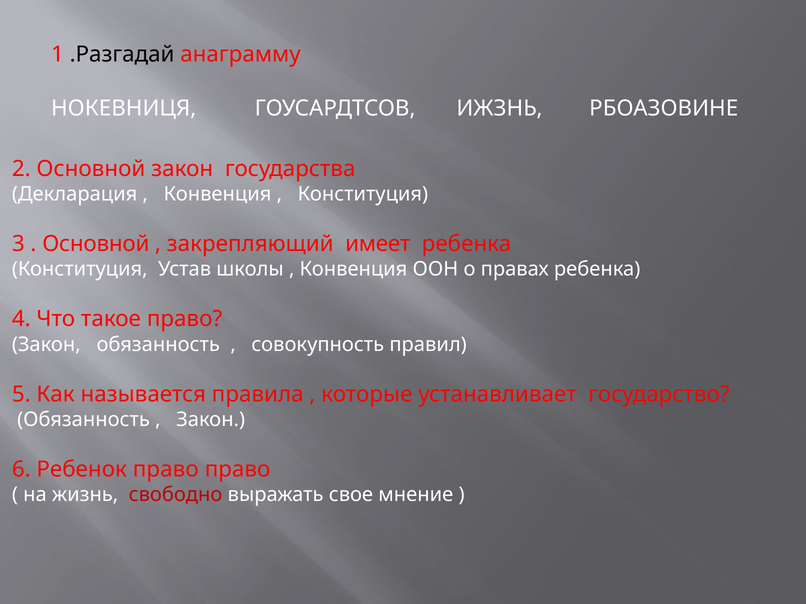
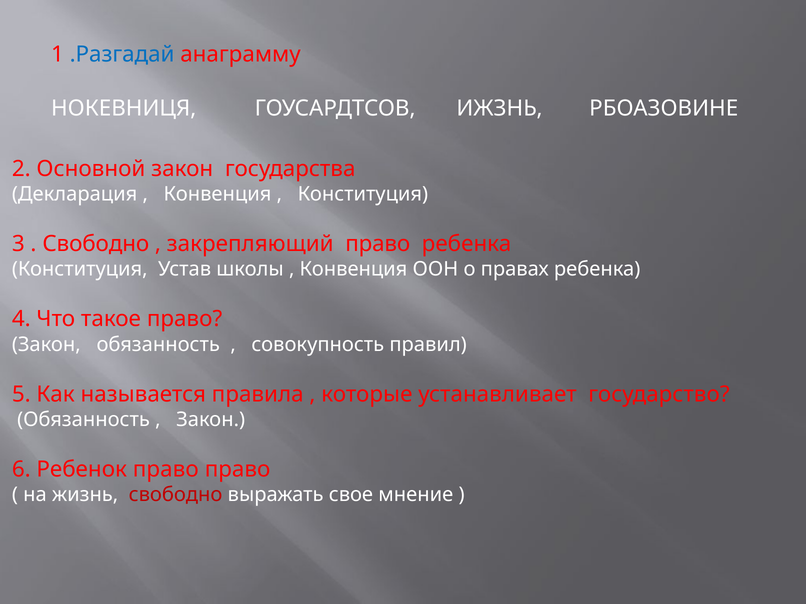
.Разгадай colour: black -> blue
Основной at (96, 244): Основной -> Свободно
закрепляющий имеет: имеет -> право
